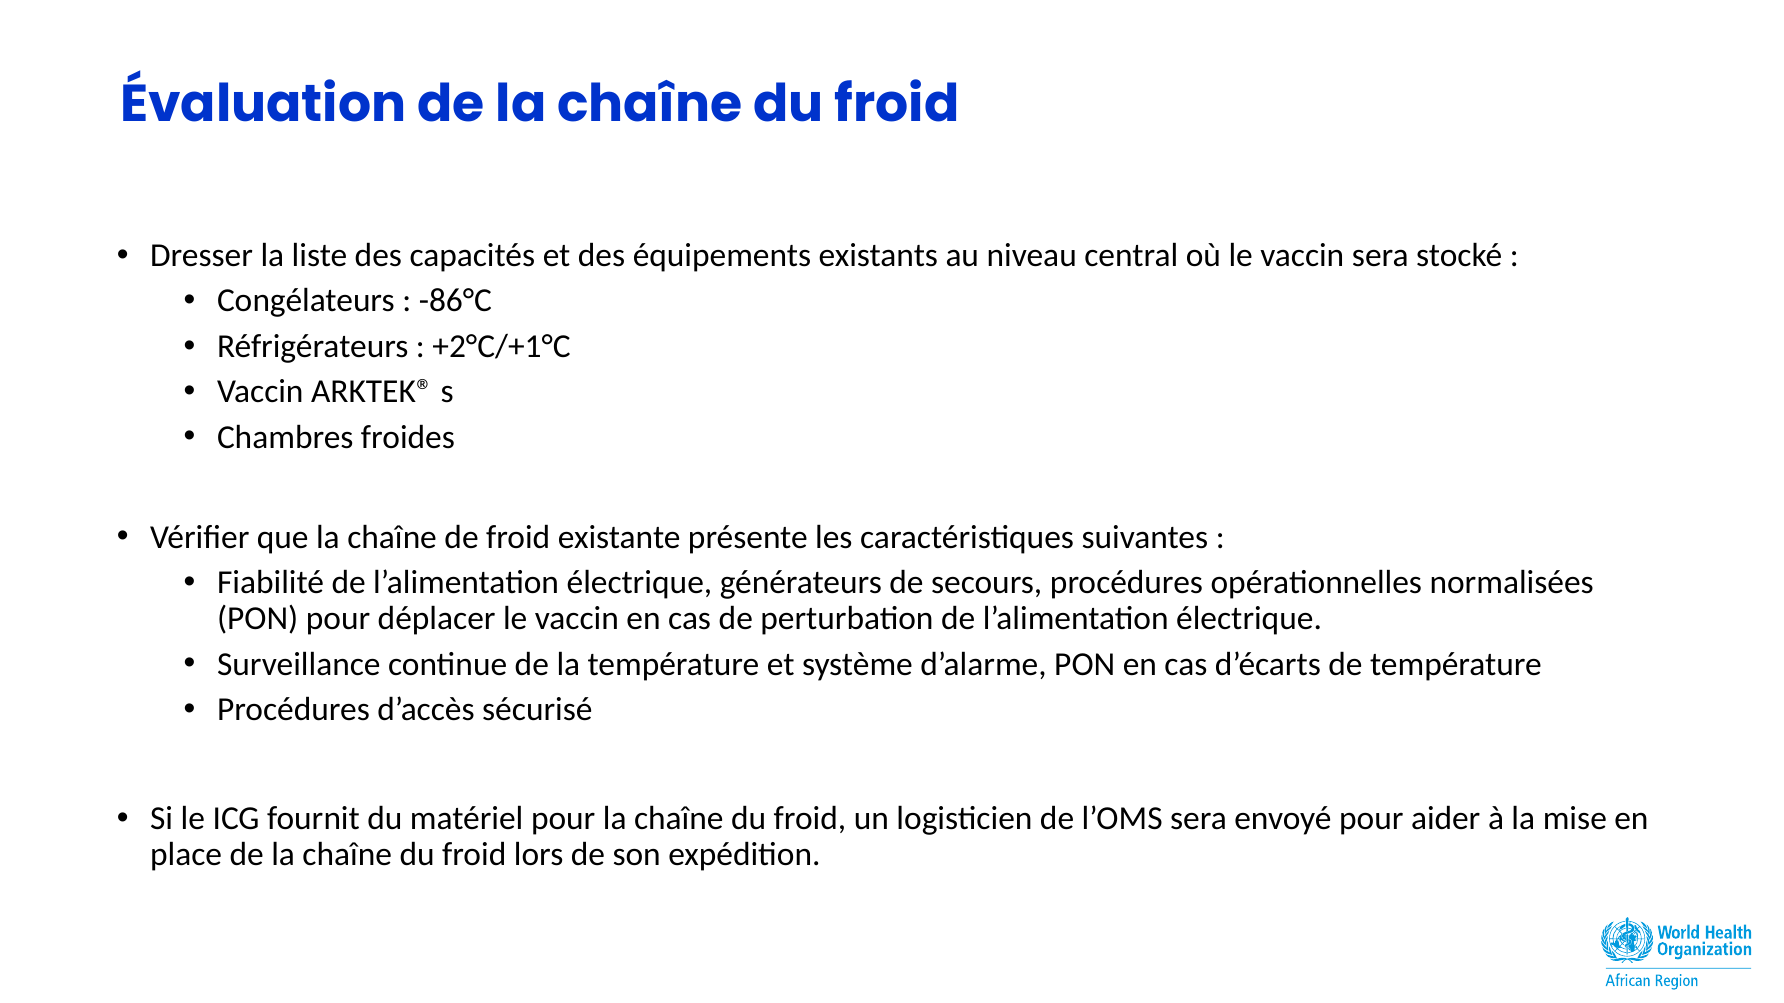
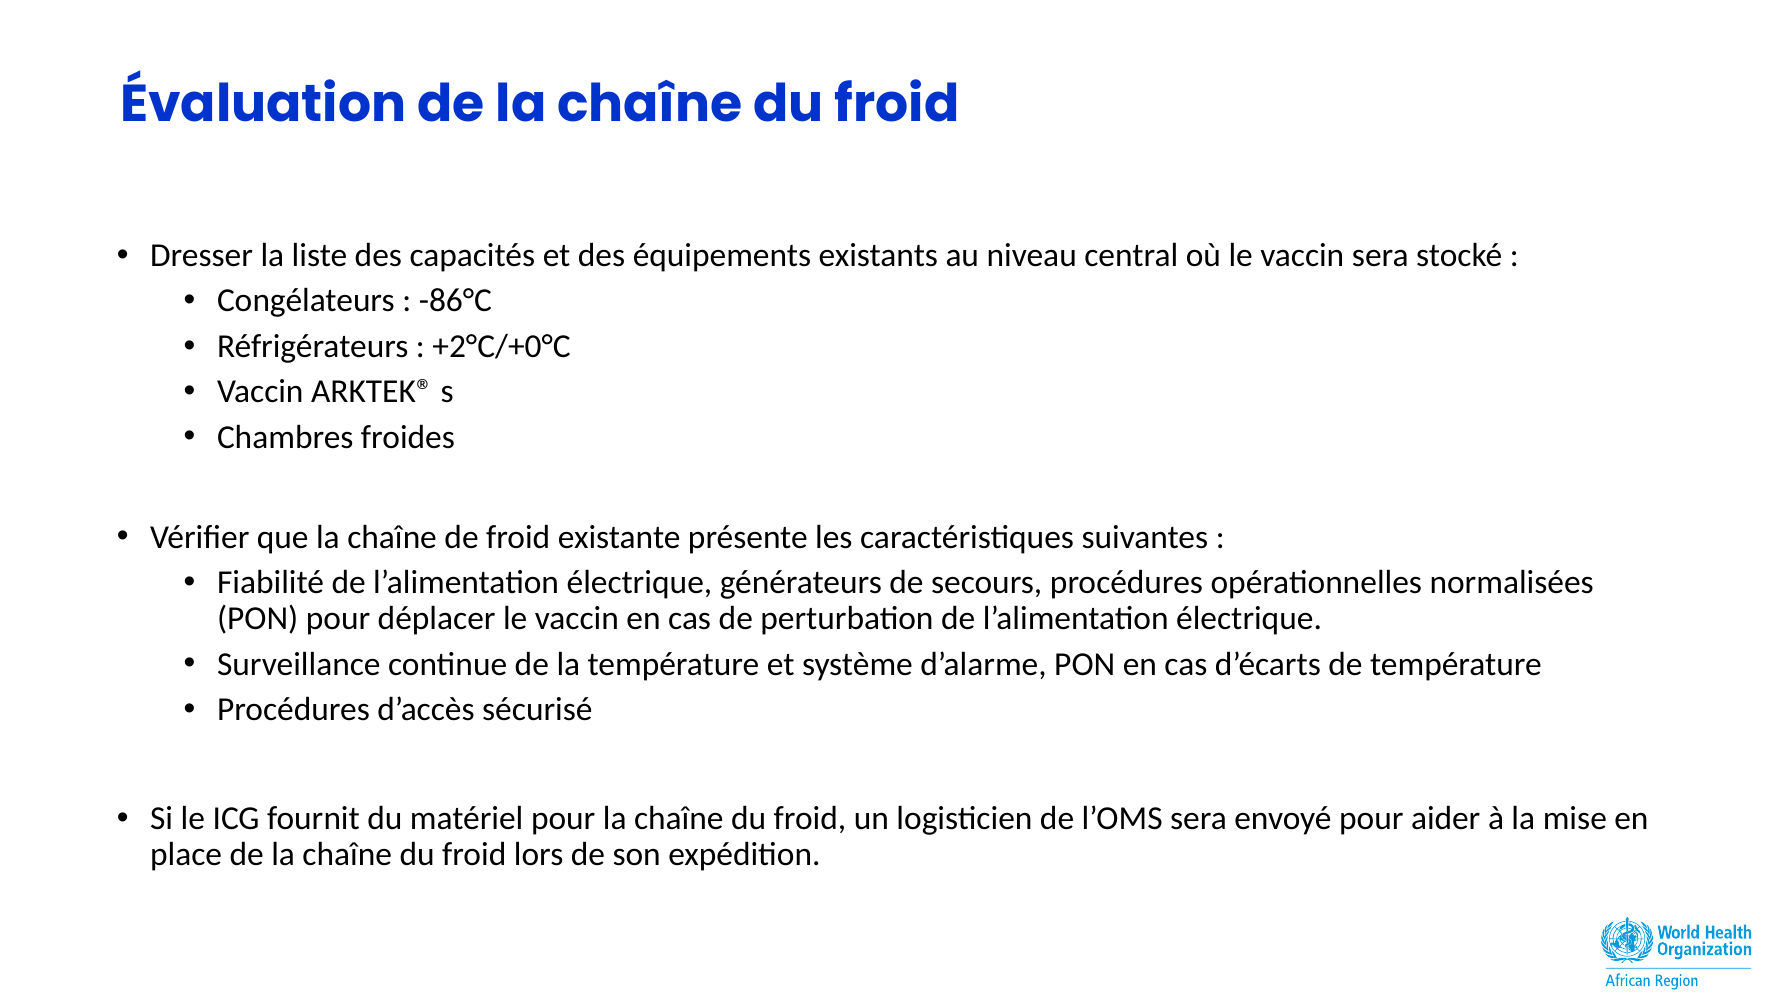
+2°C/+1°C: +2°C/+1°C -> +2°C/+0°C
